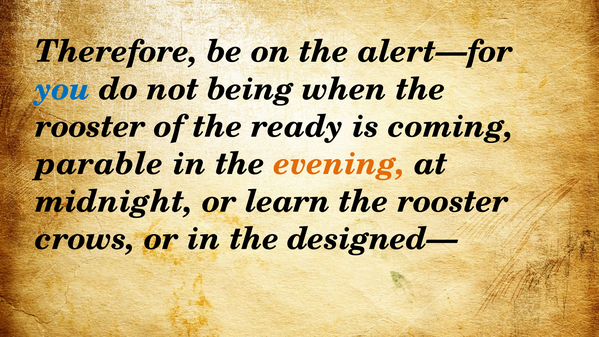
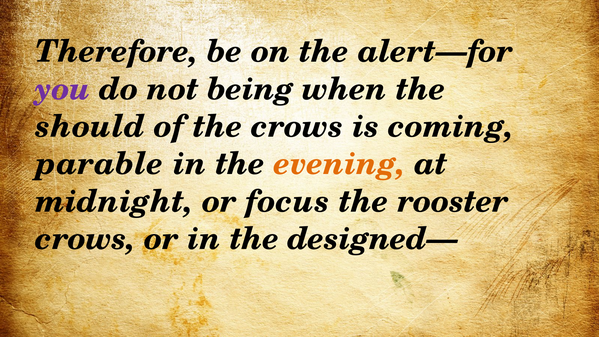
you colour: blue -> purple
rooster at (90, 127): rooster -> should
the ready: ready -> crows
learn: learn -> focus
